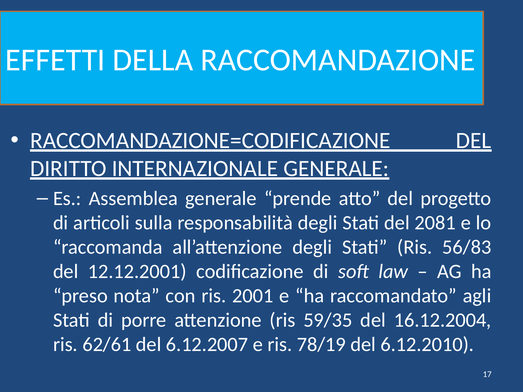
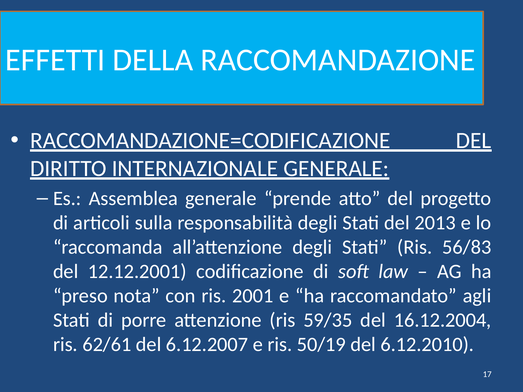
2081: 2081 -> 2013
78/19: 78/19 -> 50/19
